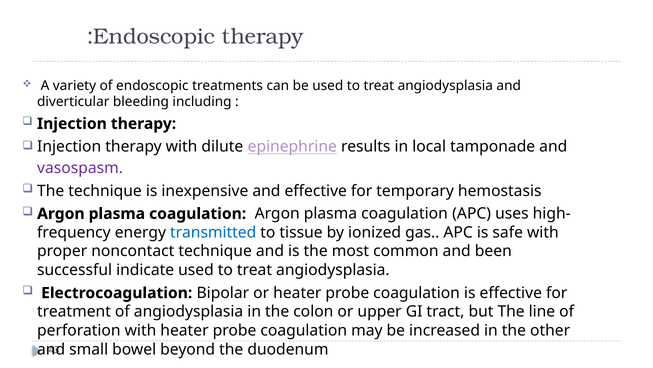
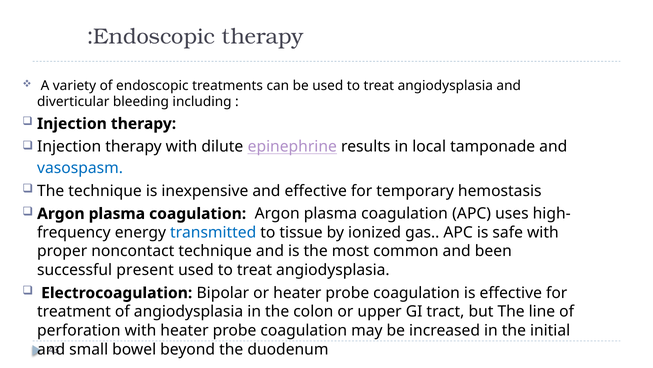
vasospasm colour: purple -> blue
indicate: indicate -> present
other: other -> initial
